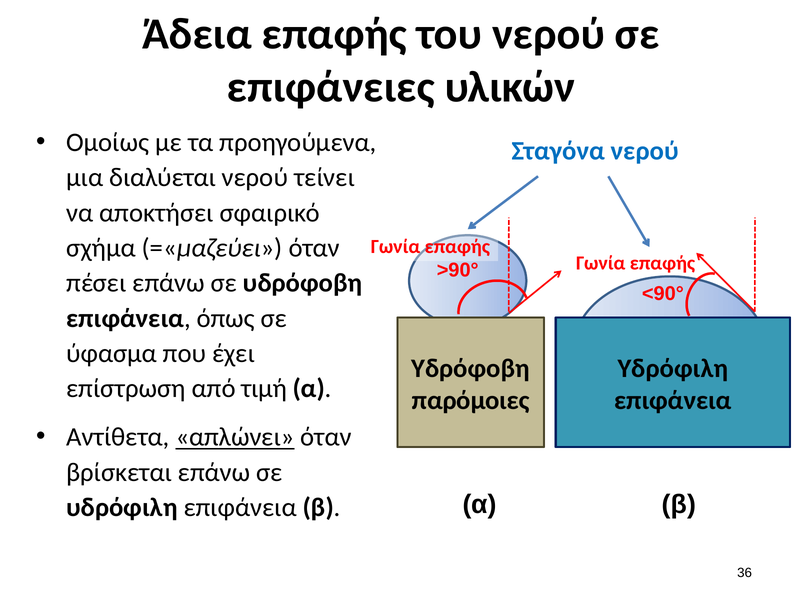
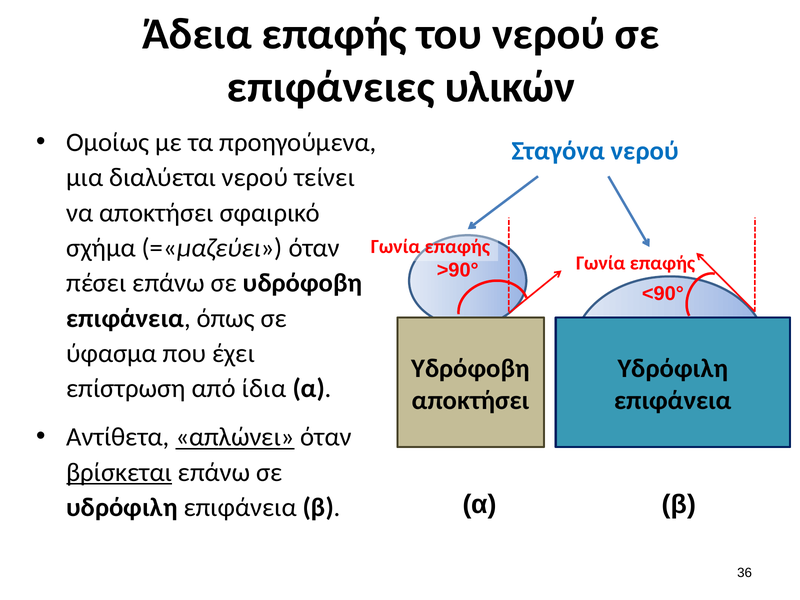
τιμή: τιμή -> ίδια
παρόμοιες at (471, 400): παρόμοιες -> αποκτήσει
βρίσκεται underline: none -> present
